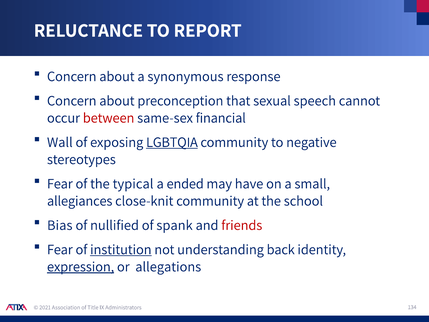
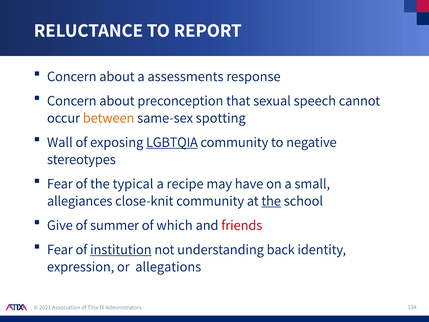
synonymous: synonymous -> assessments
between colour: red -> orange
financial: financial -> spotting
ended: ended -> recipe
the at (271, 201) underline: none -> present
Bias: Bias -> Give
nullified: nullified -> summer
spank: spank -> which
expression underline: present -> none
